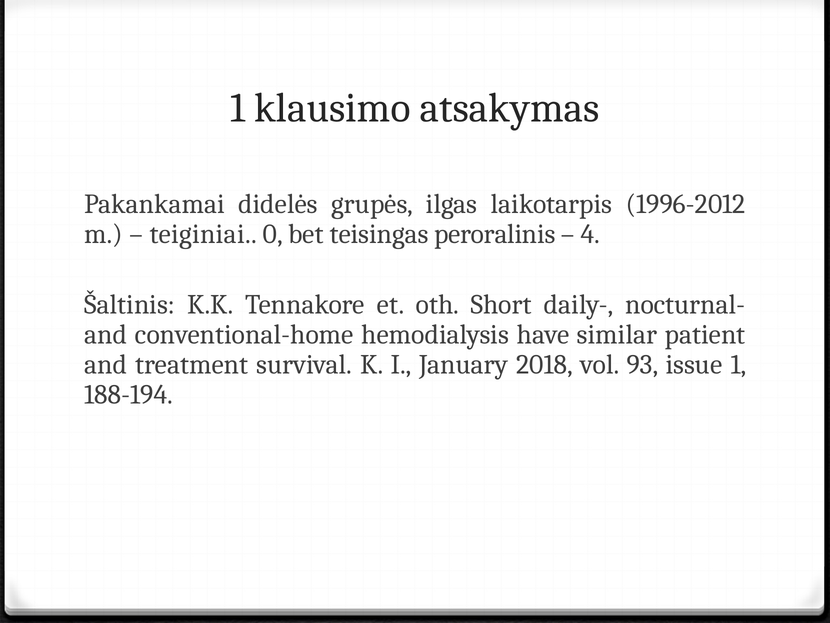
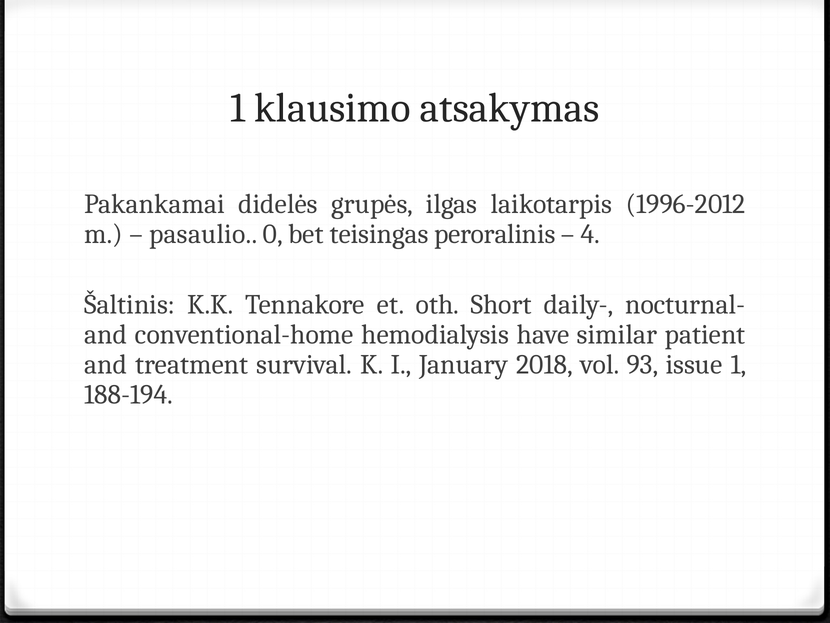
teiginiai: teiginiai -> pasaulio
